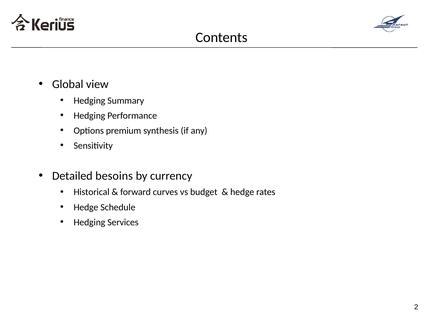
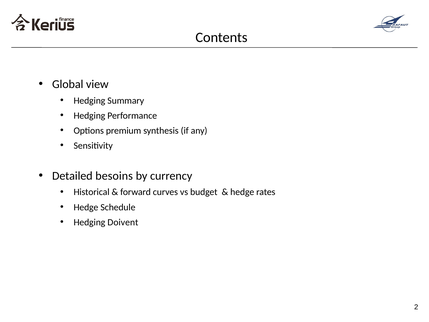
Services: Services -> Doivent
